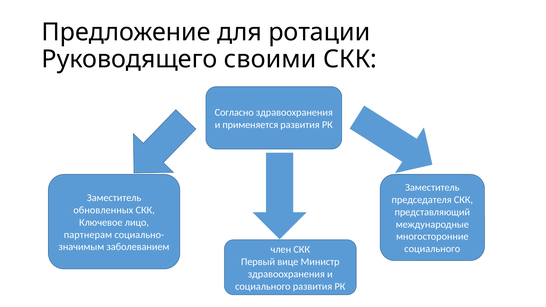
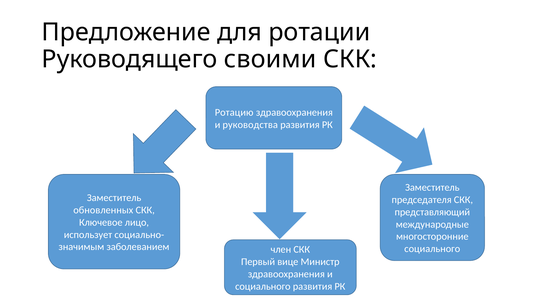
Согласно: Согласно -> Ротацию
применяется: применяется -> руководства
партнерам: партнерам -> использует
